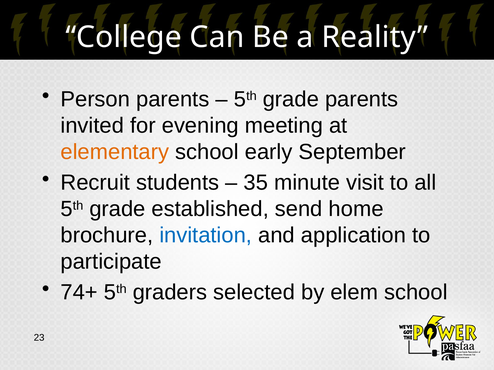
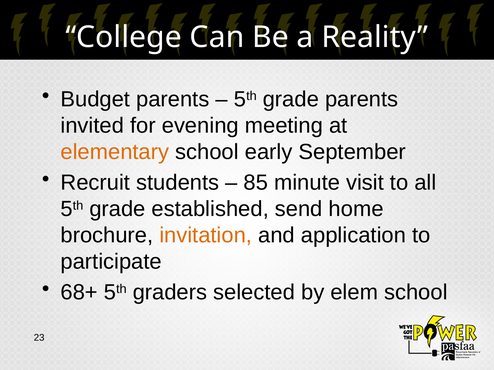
Person: Person -> Budget
35: 35 -> 85
invitation colour: blue -> orange
74+: 74+ -> 68+
